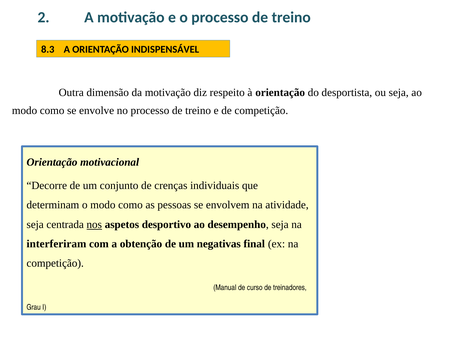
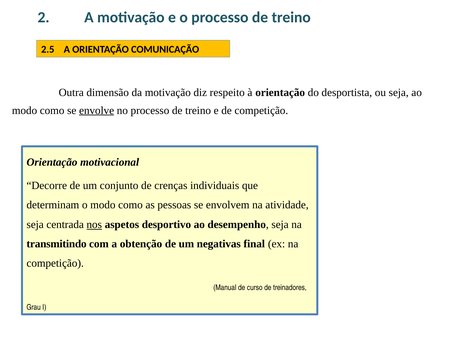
8.3: 8.3 -> 2.5
INDISPENSÁVEL: INDISPENSÁVEL -> COMUNICAÇÃO
envolve underline: none -> present
interferiram: interferiram -> transmitindo
